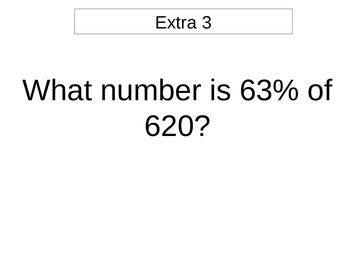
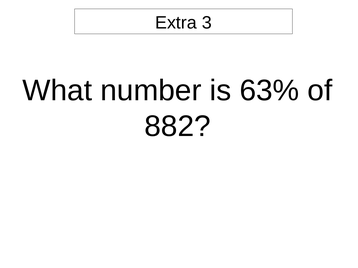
620: 620 -> 882
